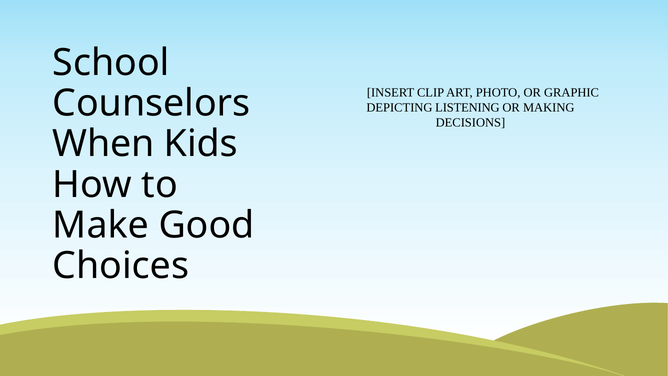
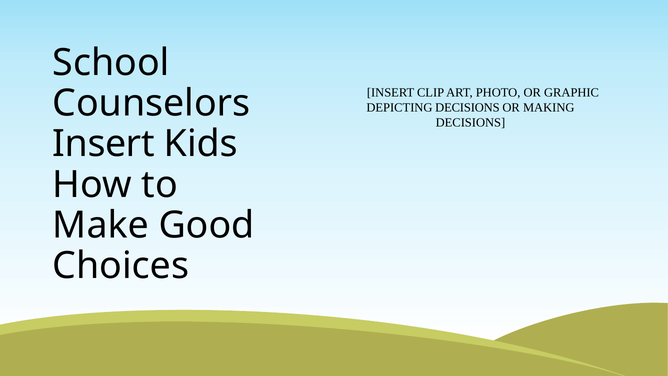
DEPICTING LISTENING: LISTENING -> DECISIONS
When at (103, 144): When -> Insert
